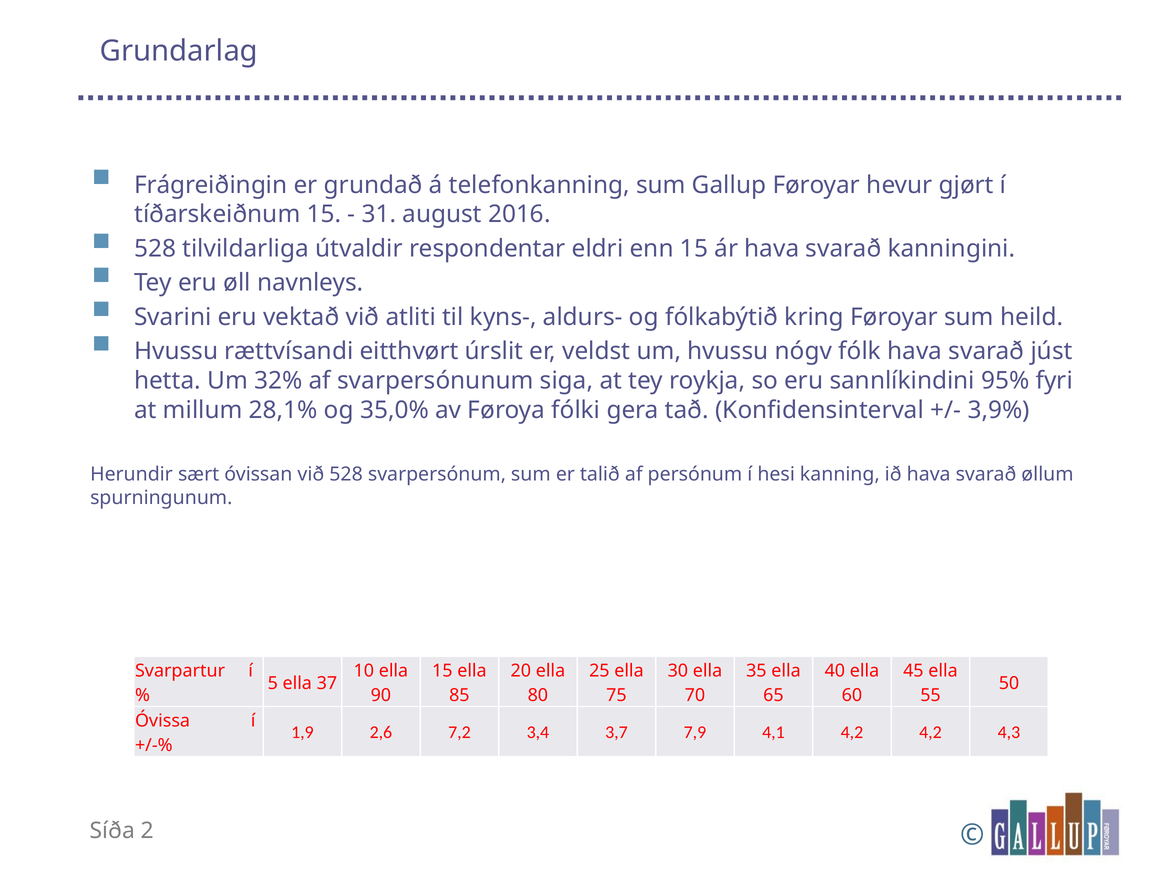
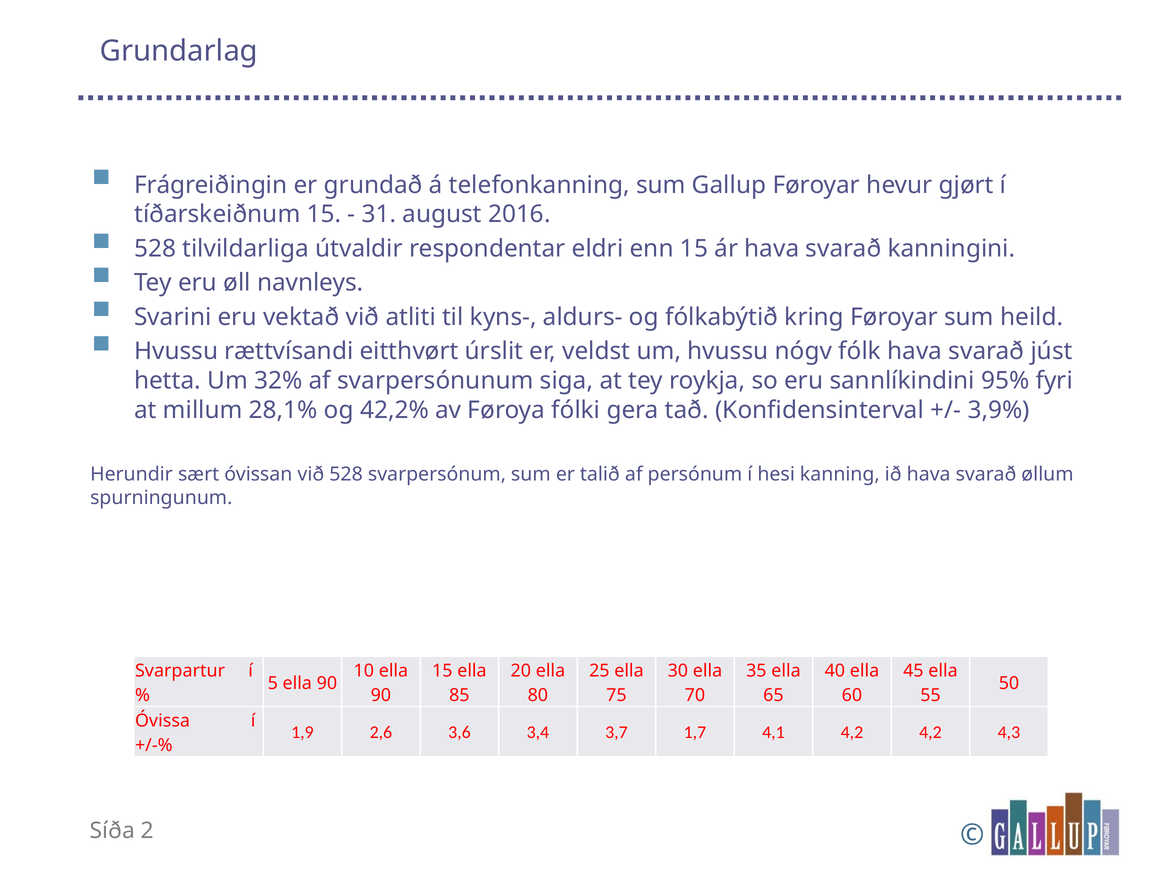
35,0%: 35,0% -> 42,2%
5 ella 37: 37 -> 90
7,2: 7,2 -> 3,6
7,9: 7,9 -> 1,7
